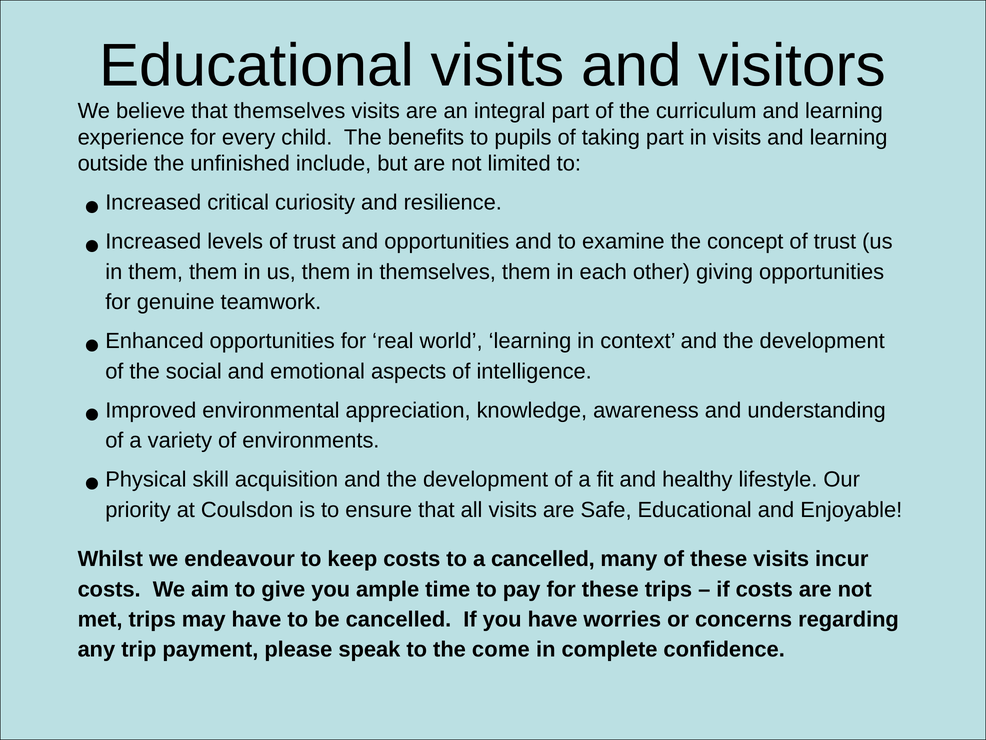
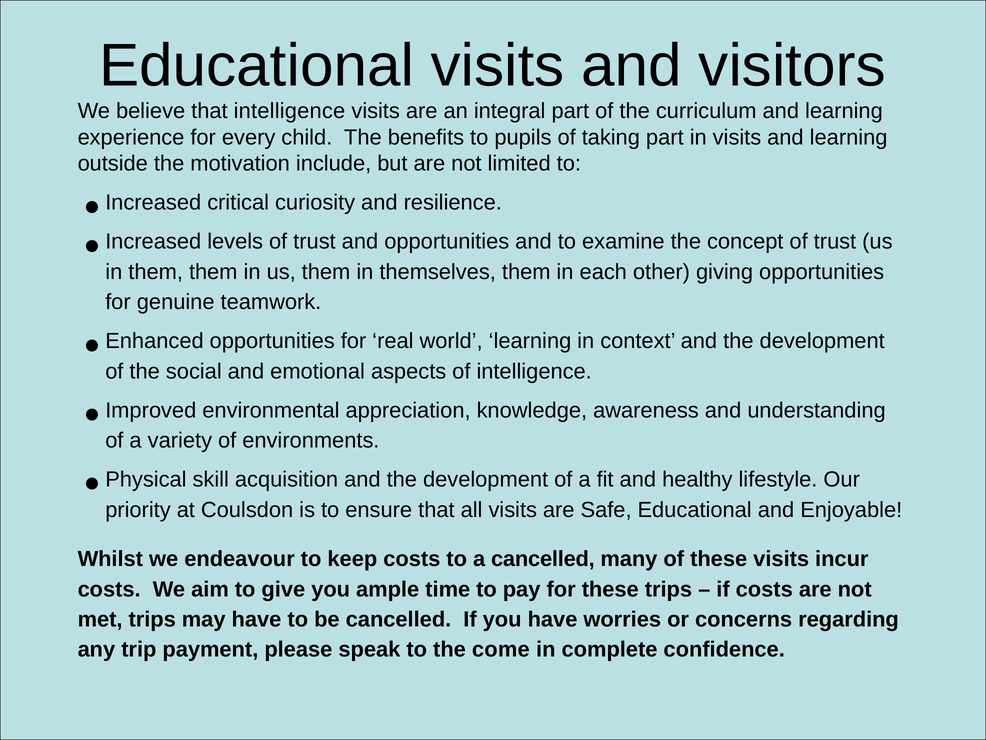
that themselves: themselves -> intelligence
unfinished: unfinished -> motivation
